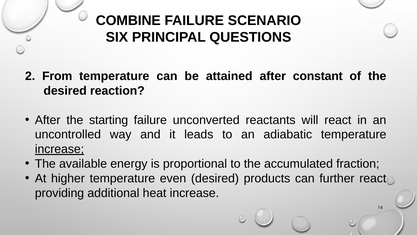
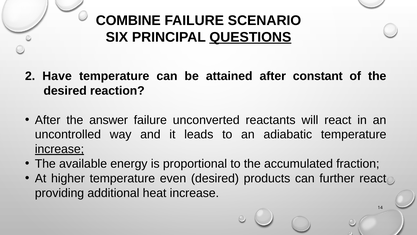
QUESTIONS underline: none -> present
From: From -> Have
starting: starting -> answer
